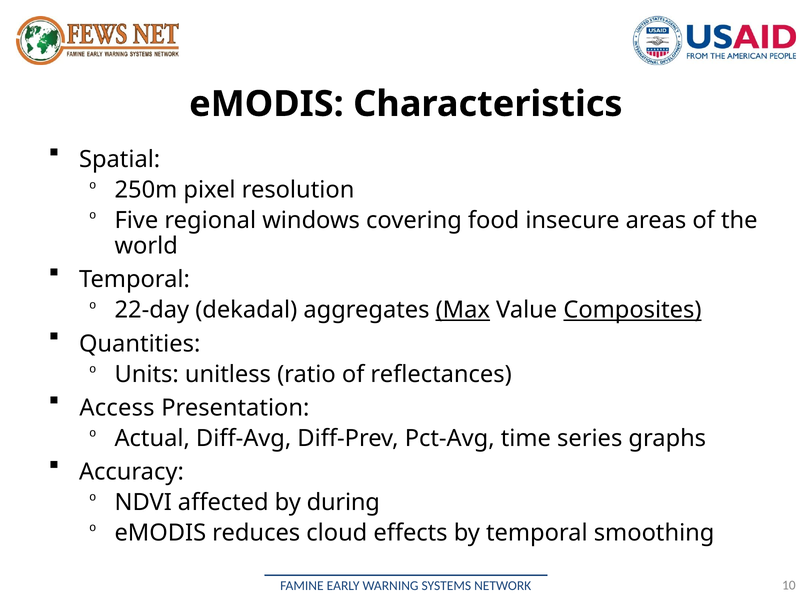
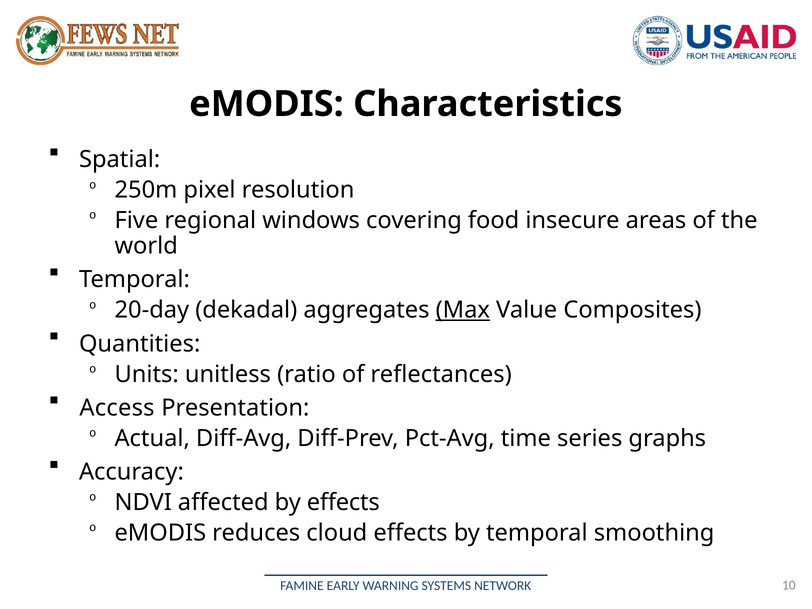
22-day: 22-day -> 20-day
Composites underline: present -> none
by during: during -> effects
